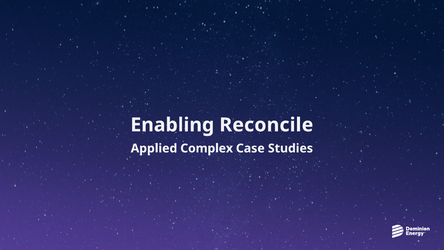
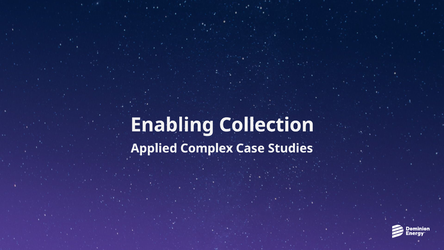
Reconcile: Reconcile -> Collection
